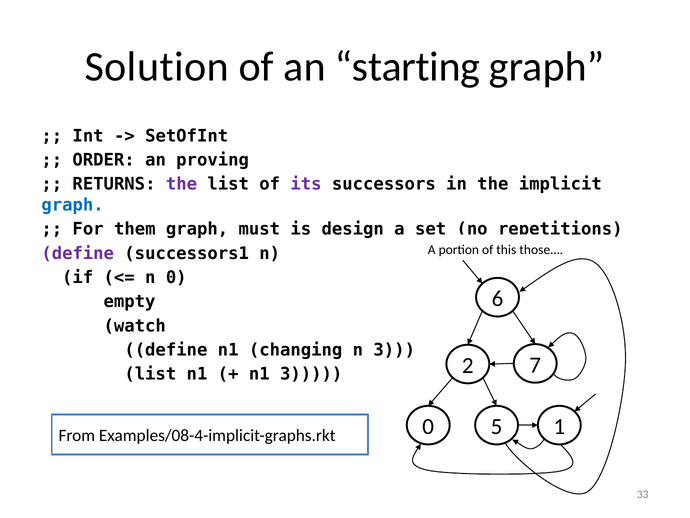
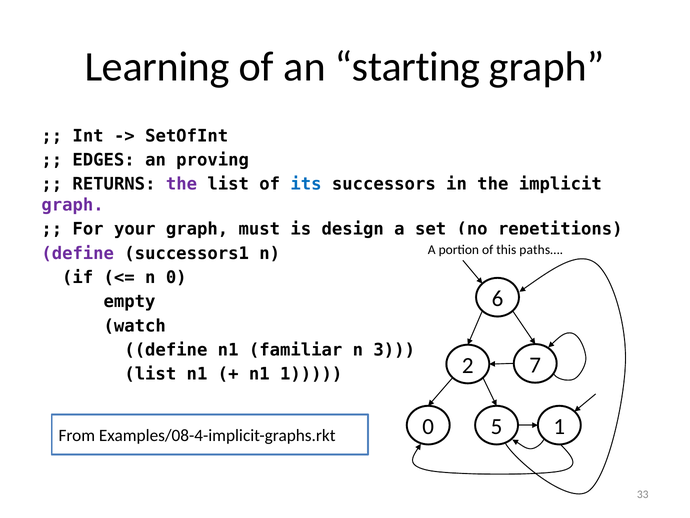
Solution: Solution -> Learning
ORDER: ORDER -> EDGES
its colour: purple -> blue
graph at (73, 205) colour: blue -> purple
them: them -> your
those…: those… -> paths…
changing: changing -> familiar
n1 3: 3 -> 1
